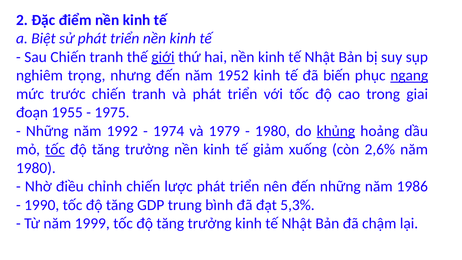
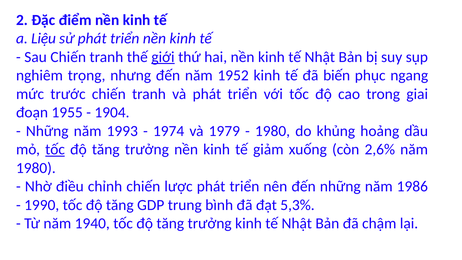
Biệt: Biệt -> Liệu
ngang underline: present -> none
1975: 1975 -> 1904
1992: 1992 -> 1993
khủng underline: present -> none
1999: 1999 -> 1940
